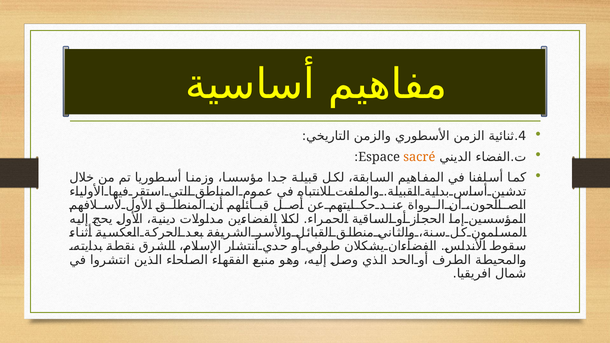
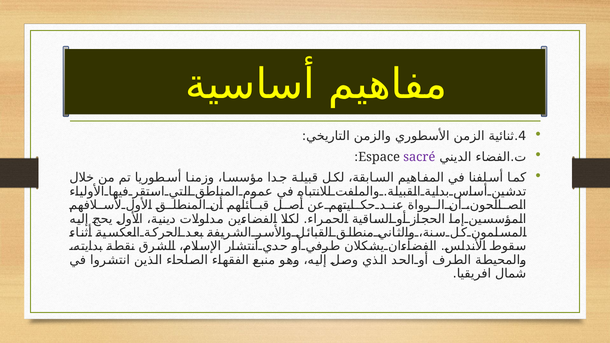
sacré colour: orange -> purple
